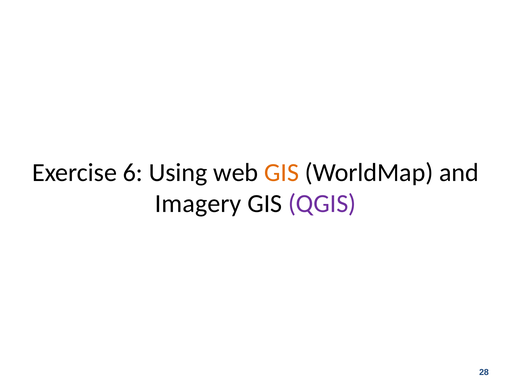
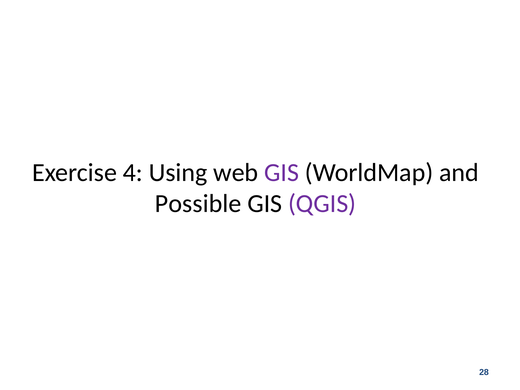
6: 6 -> 4
GIS at (282, 173) colour: orange -> purple
Imagery: Imagery -> Possible
